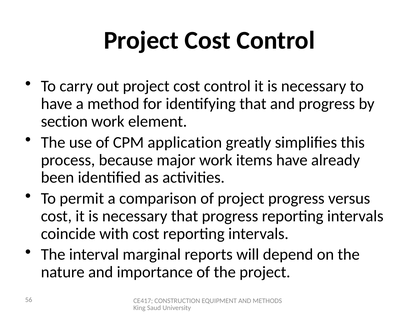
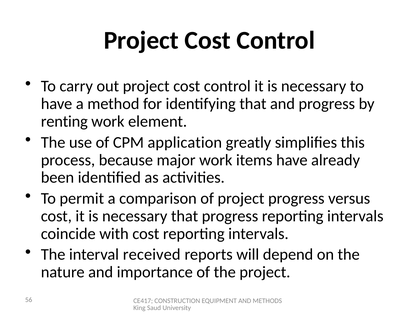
section: section -> renting
marginal: marginal -> received
